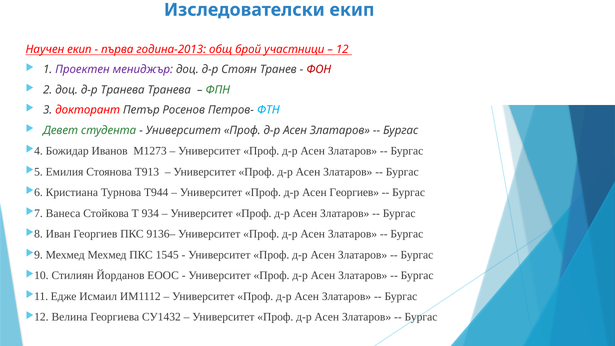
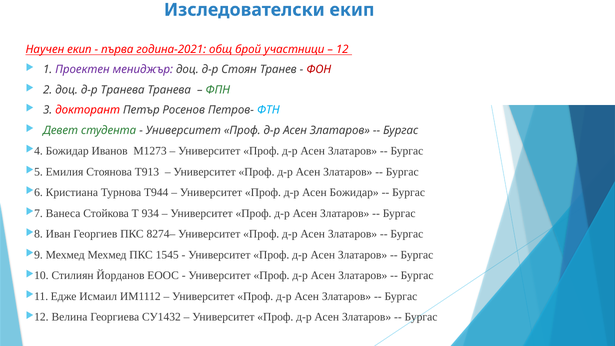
година-2013: година-2013 -> година-2021
Асен Георгиев: Георгиев -> Божидар
9136–: 9136– -> 8274–
